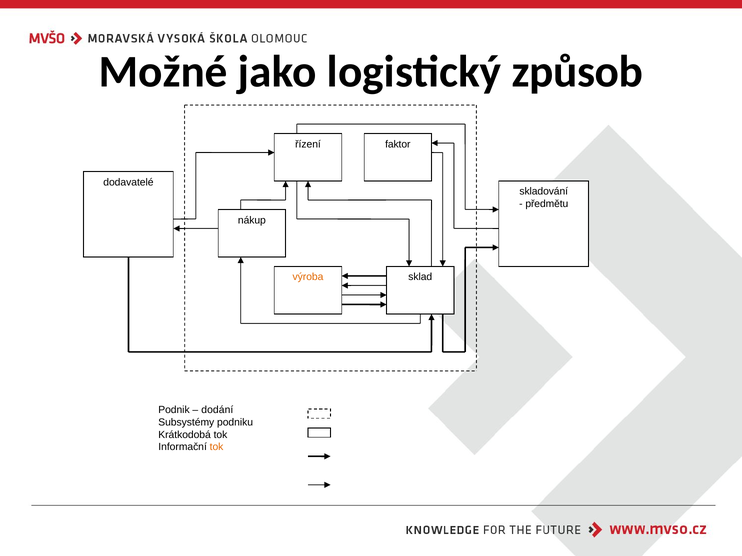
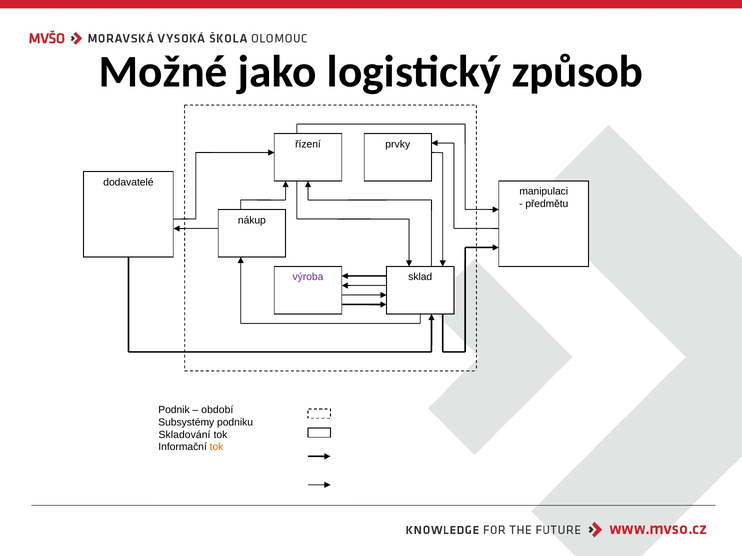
faktor: faktor -> prvky
skladování: skladování -> manipulaci
výroba colour: orange -> purple
dodání: dodání -> období
Krátkodobá: Krátkodobá -> Skladování
